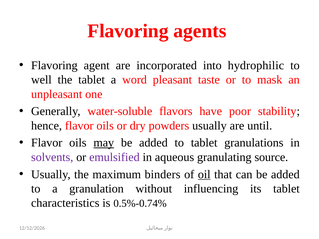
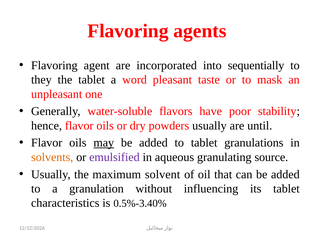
hydrophilic: hydrophilic -> sequentially
well: well -> they
solvents colour: purple -> orange
binders: binders -> solvent
oil underline: present -> none
0.5%-0.74%: 0.5%-0.74% -> 0.5%-3.40%
